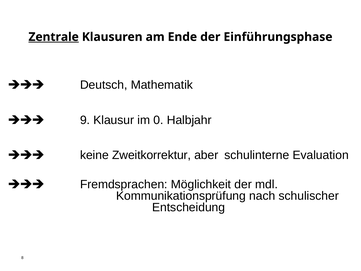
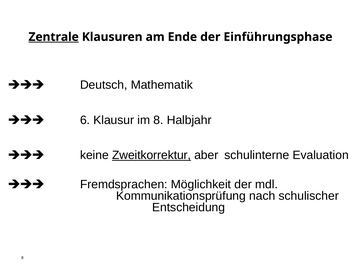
9: 9 -> 6
im 0: 0 -> 8
Zweitkorrektur underline: none -> present
